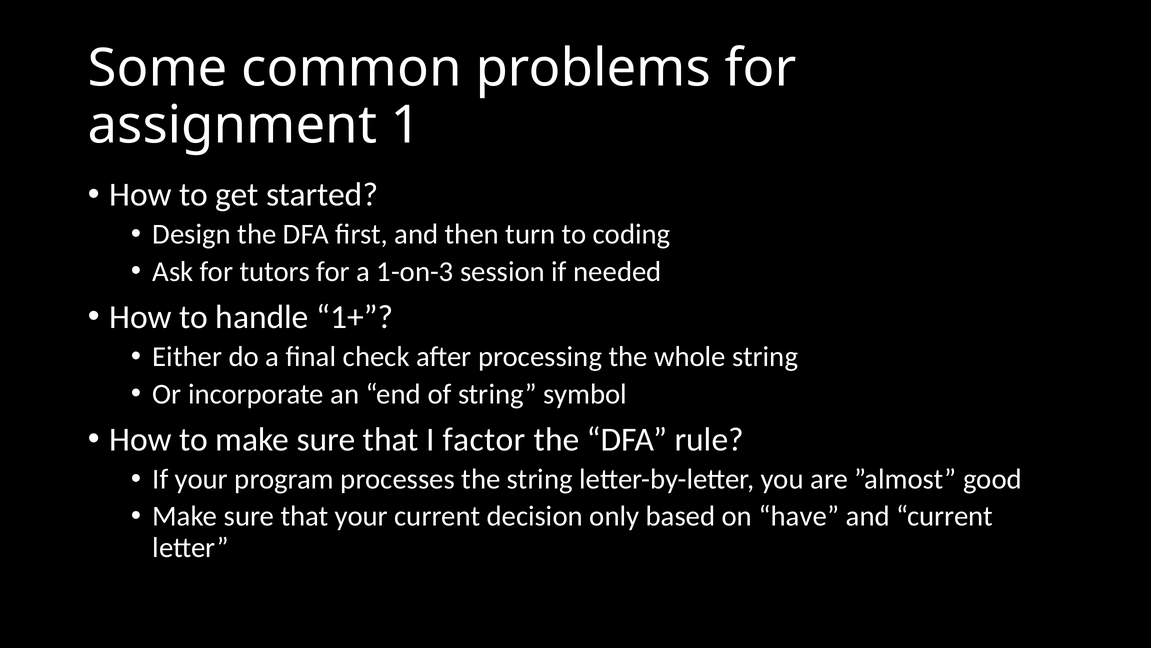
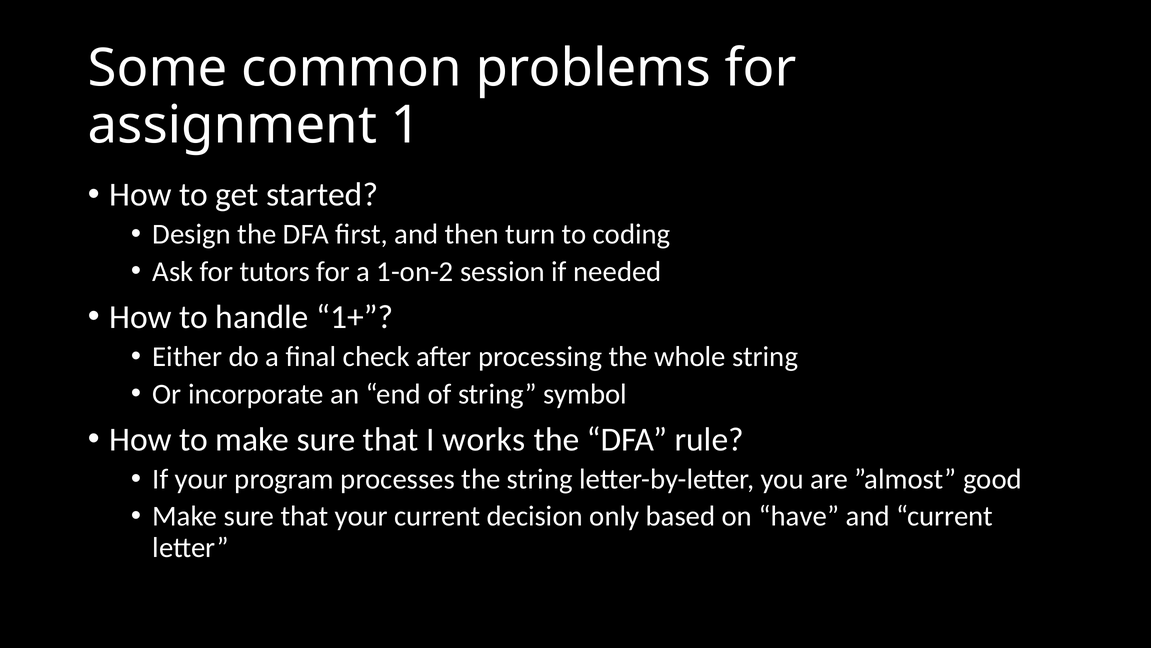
1-on-3: 1-on-3 -> 1-on-2
factor: factor -> works
